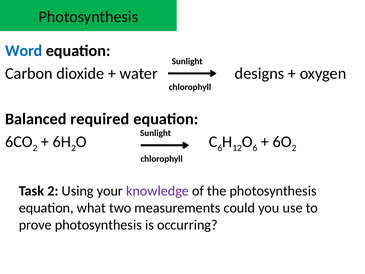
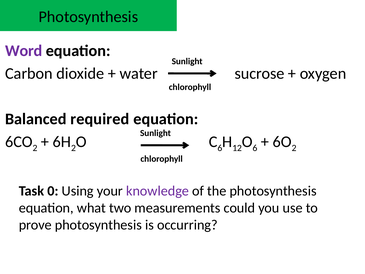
Word colour: blue -> purple
designs: designs -> sucrose
Task 2: 2 -> 0
